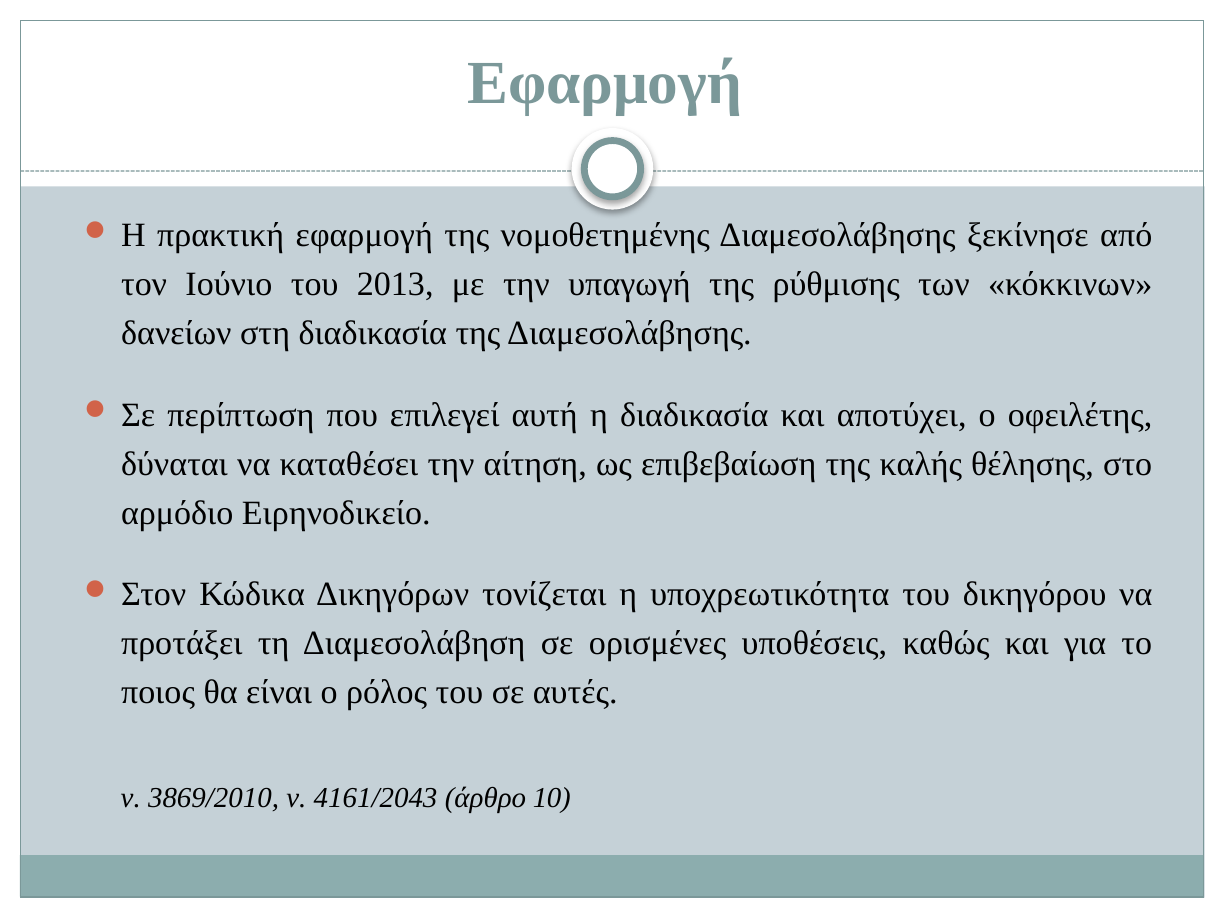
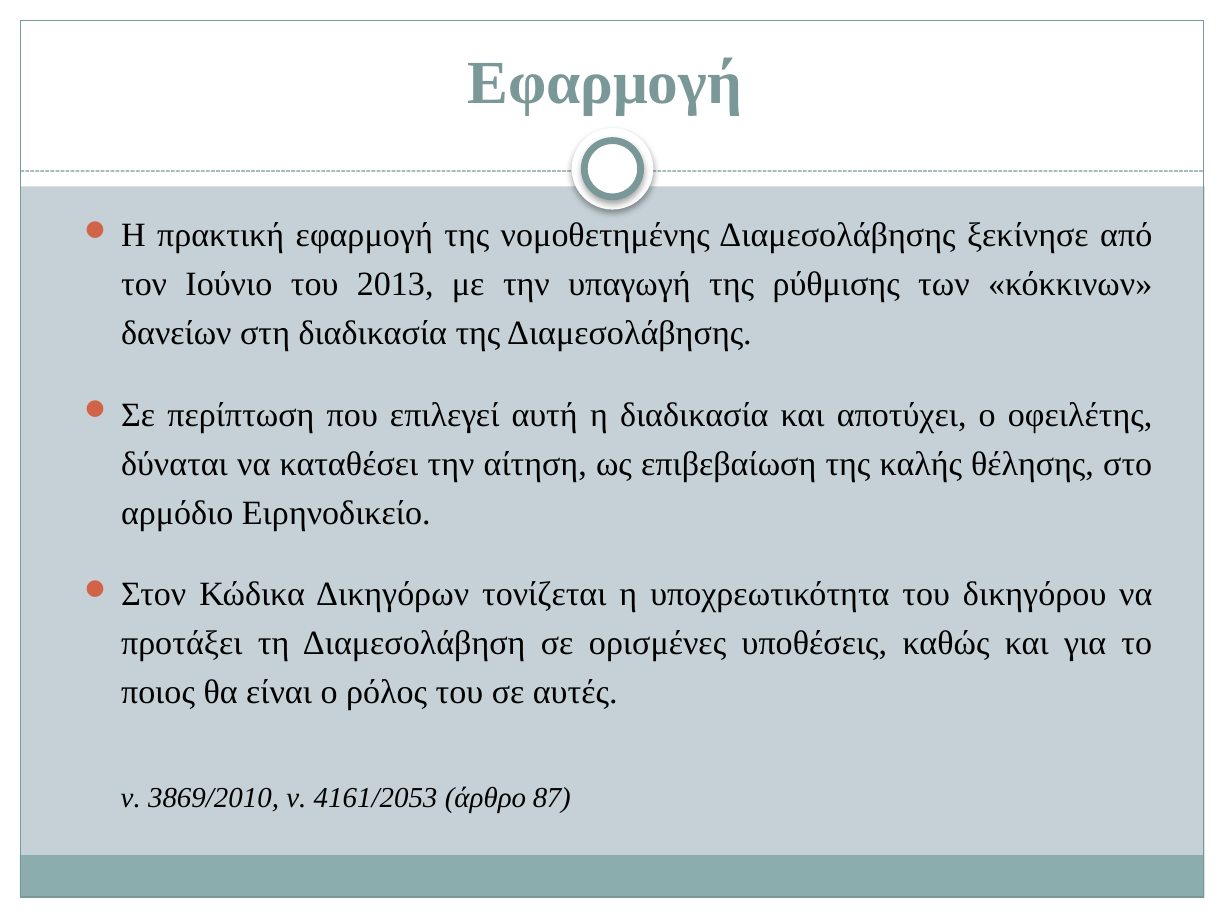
4161/2043: 4161/2043 -> 4161/2053
10: 10 -> 87
